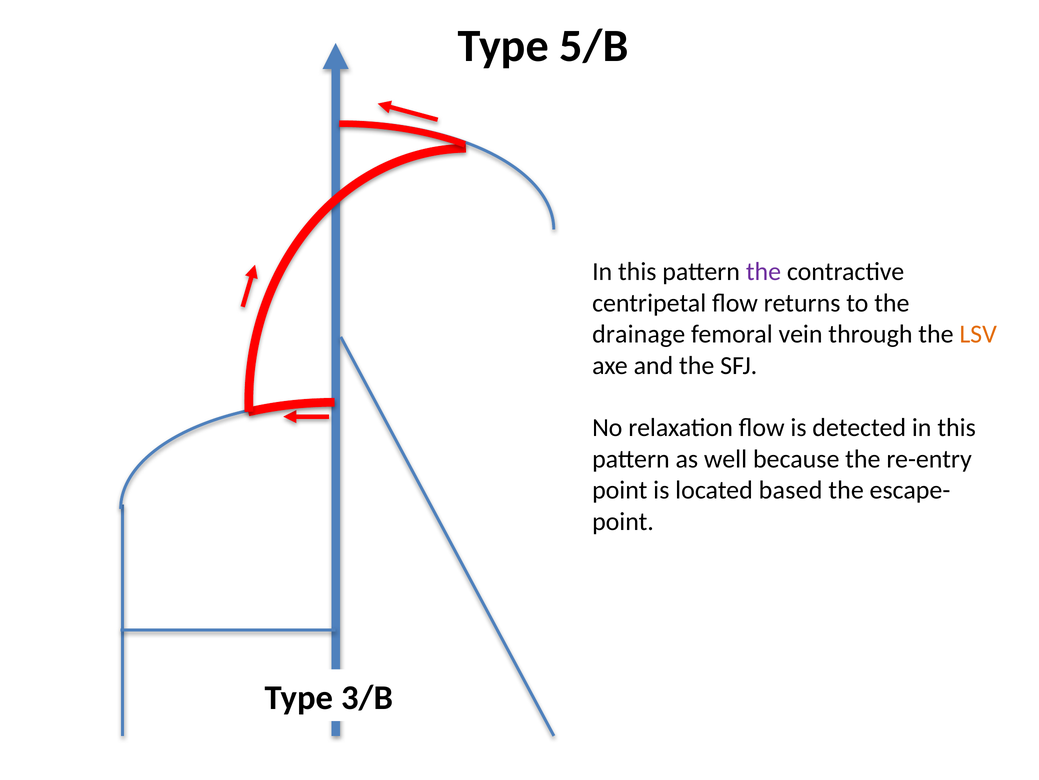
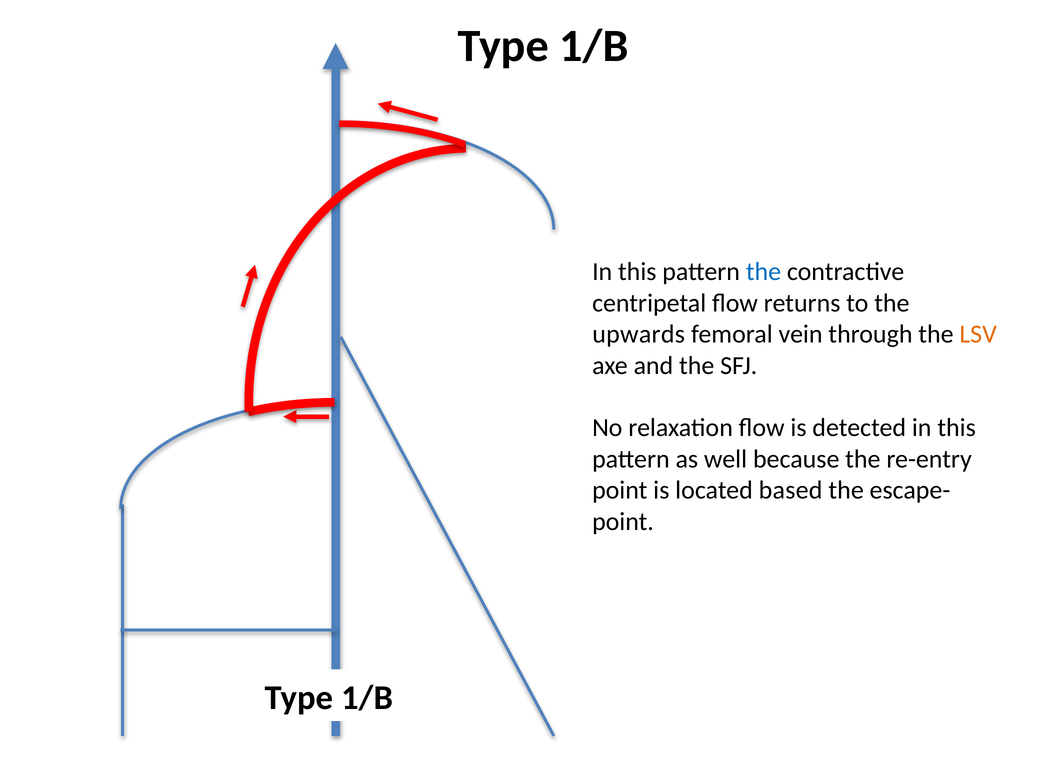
5/B at (594, 46): 5/B -> 1/B
the at (764, 272) colour: purple -> blue
drainage: drainage -> upwards
3/B at (367, 697): 3/B -> 1/B
